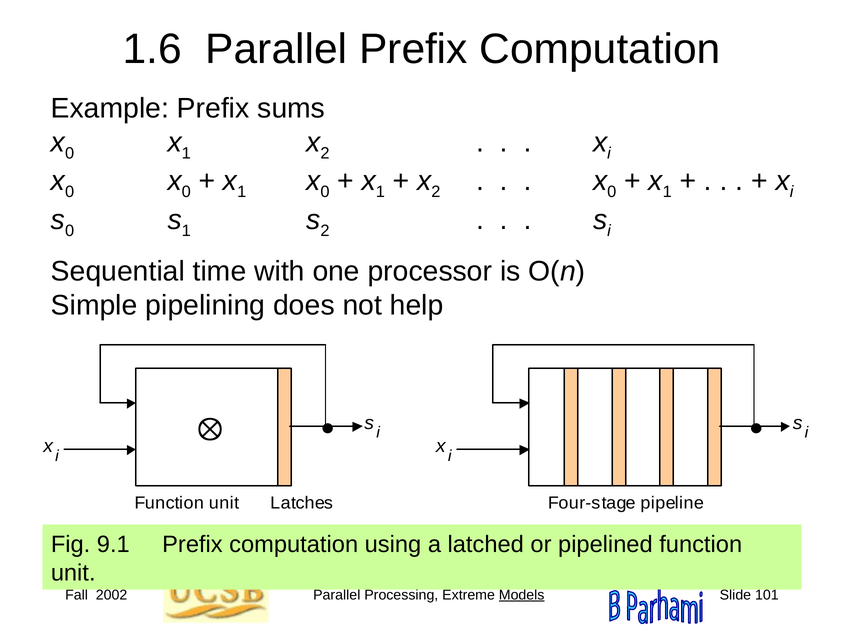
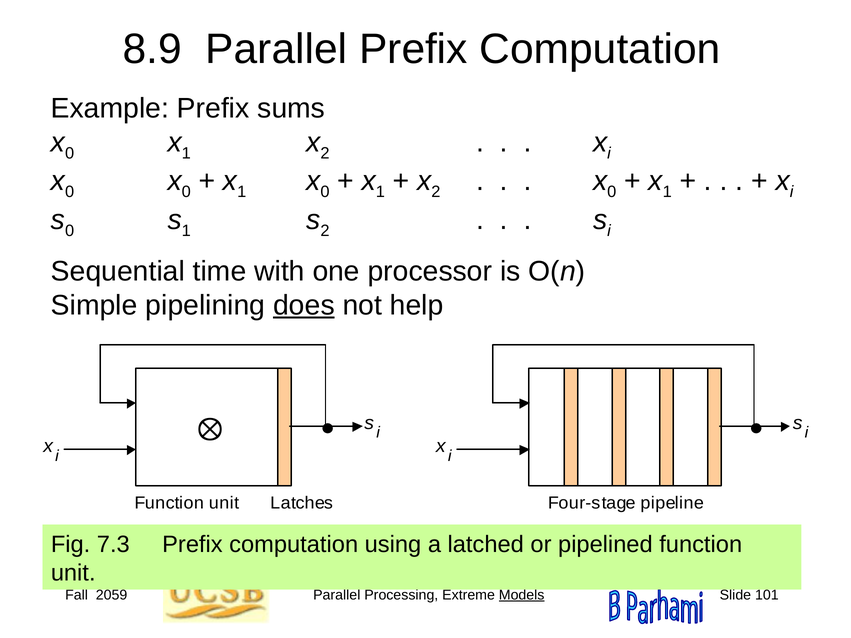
1.6: 1.6 -> 8.9
does underline: none -> present
9.1: 9.1 -> 7.3
2002: 2002 -> 2059
